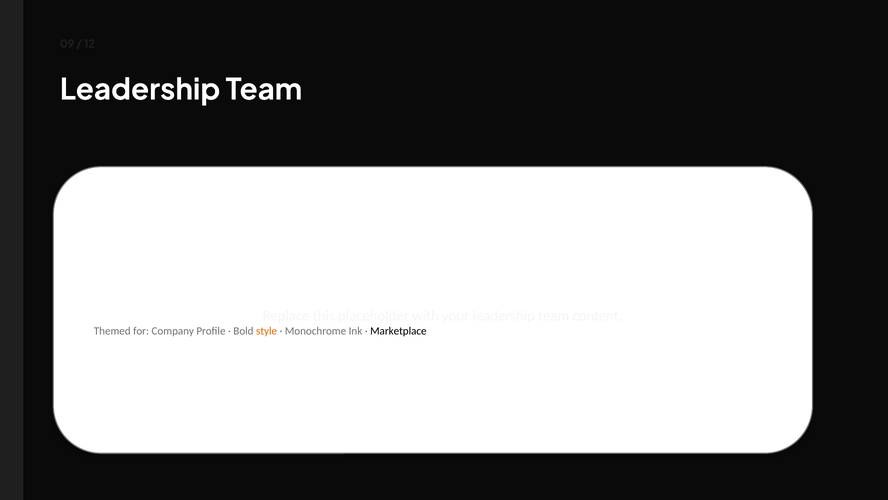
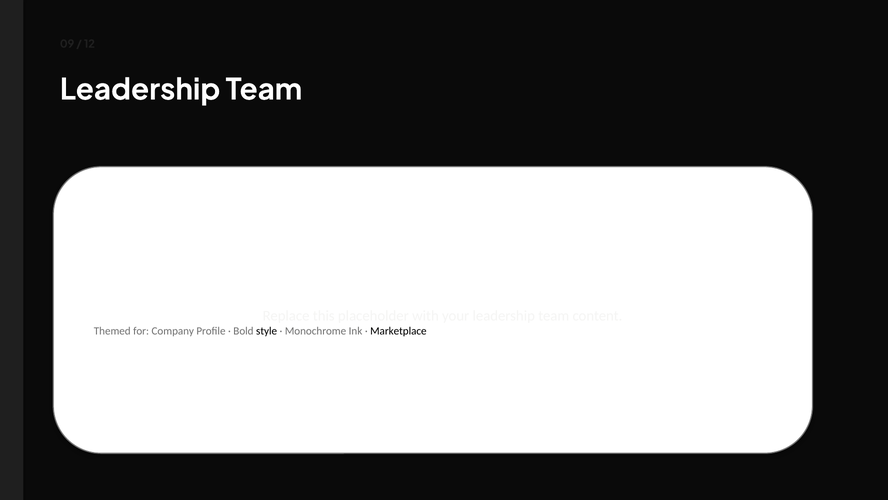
style colour: orange -> black
